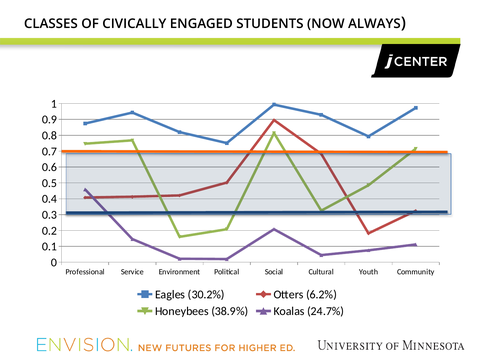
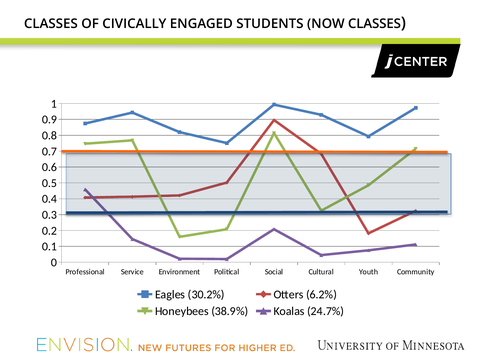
NOW ALWAYS: ALWAYS -> CLASSES
